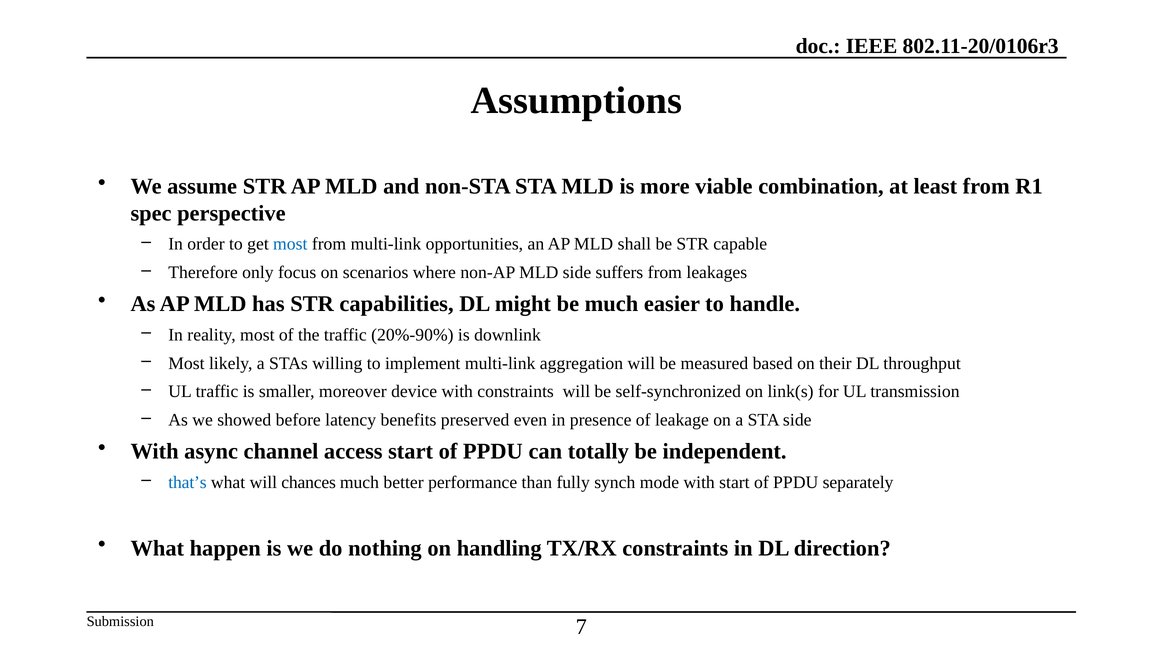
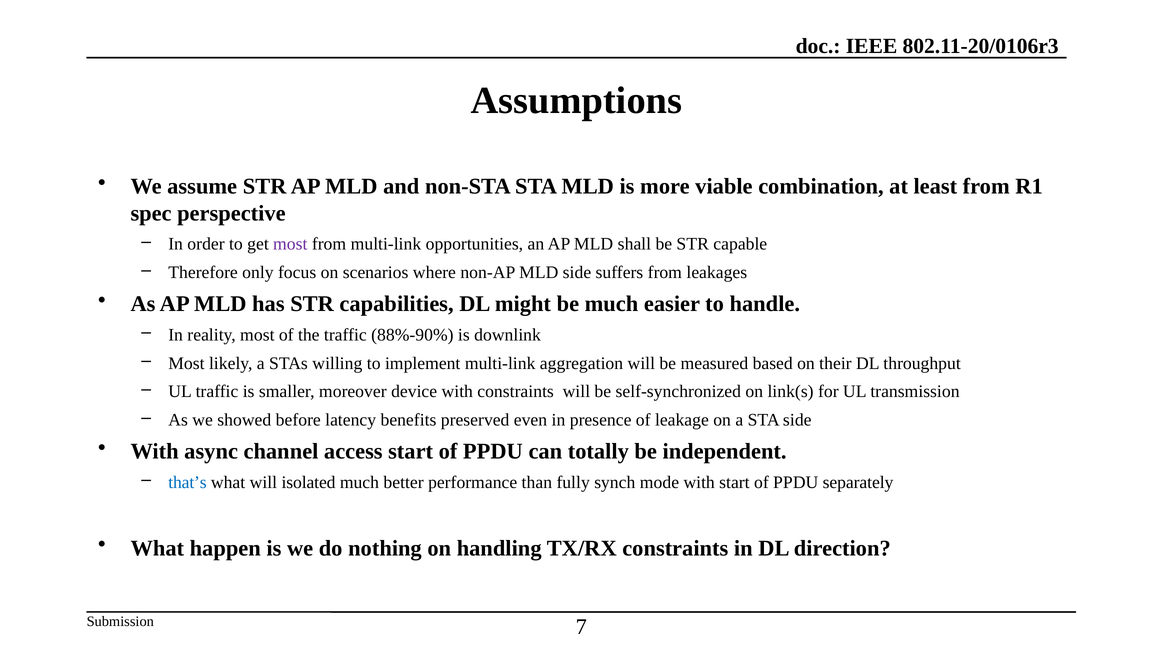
most at (290, 244) colour: blue -> purple
20%-90%: 20%-90% -> 88%-90%
chances: chances -> isolated
